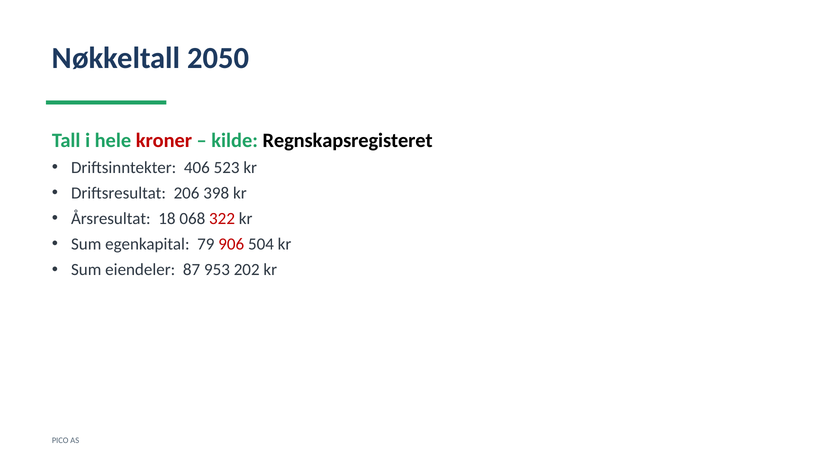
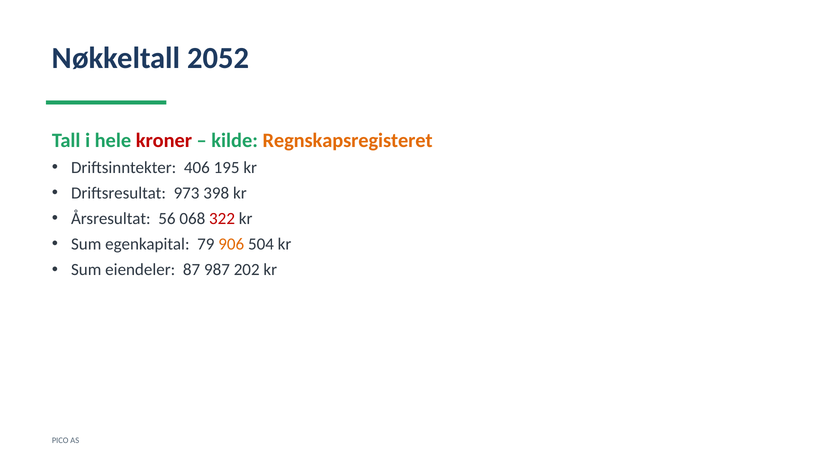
2050: 2050 -> 2052
Regnskapsregisteret colour: black -> orange
523: 523 -> 195
206: 206 -> 973
18: 18 -> 56
906 colour: red -> orange
953: 953 -> 987
